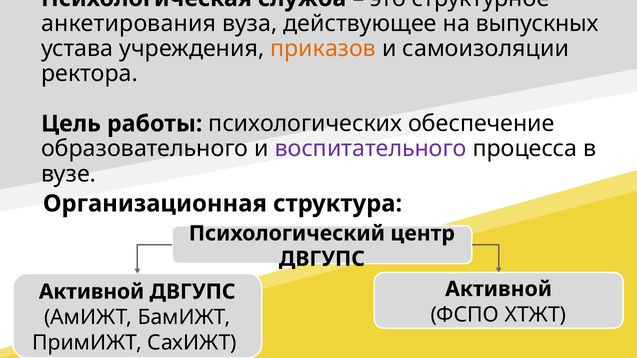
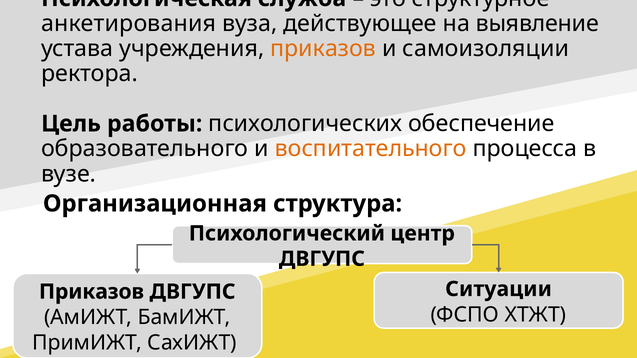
выпускных: выпускных -> выявление
воспитательного colour: purple -> orange
Активной at (499, 289): Активной -> Ситуации
Активной at (92, 292): Активной -> Приказов
